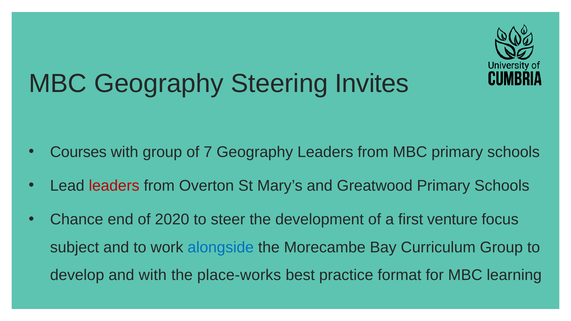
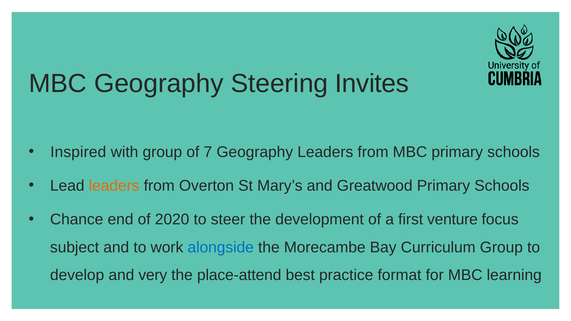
Courses: Courses -> Inspired
leaders at (114, 186) colour: red -> orange
and with: with -> very
place-works: place-works -> place-attend
